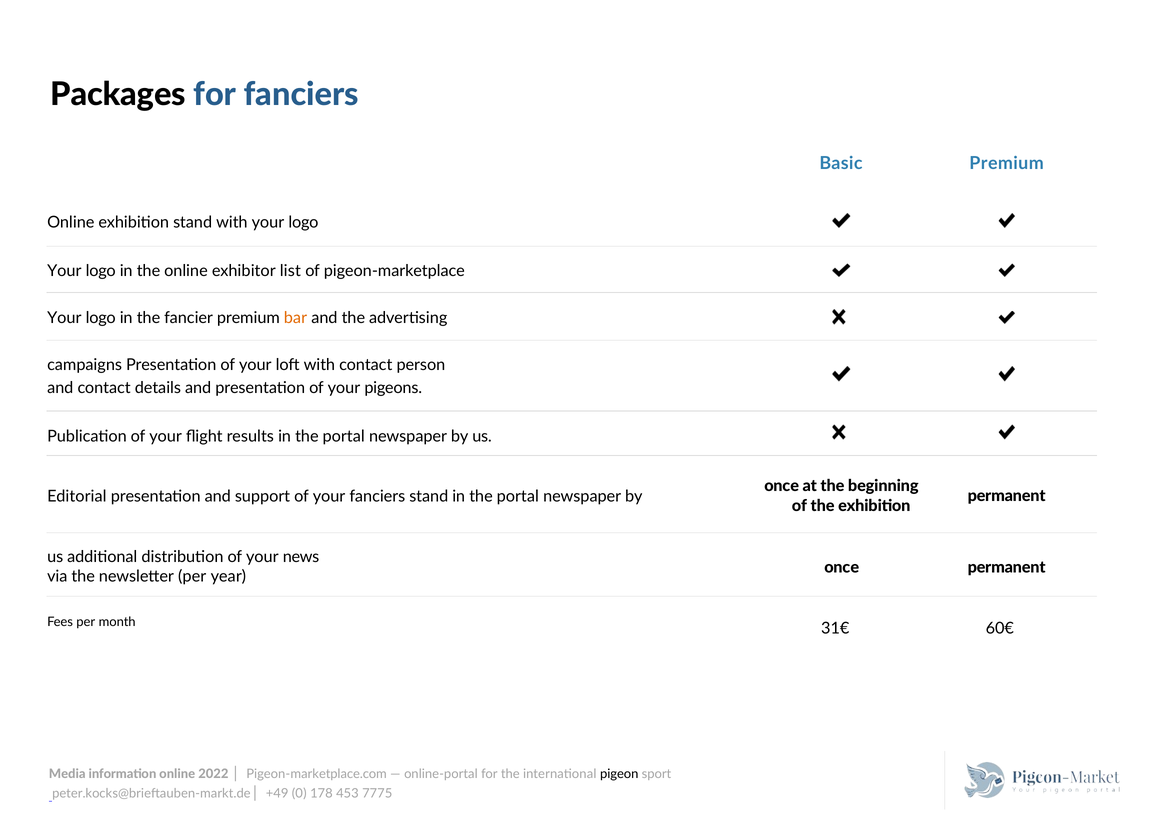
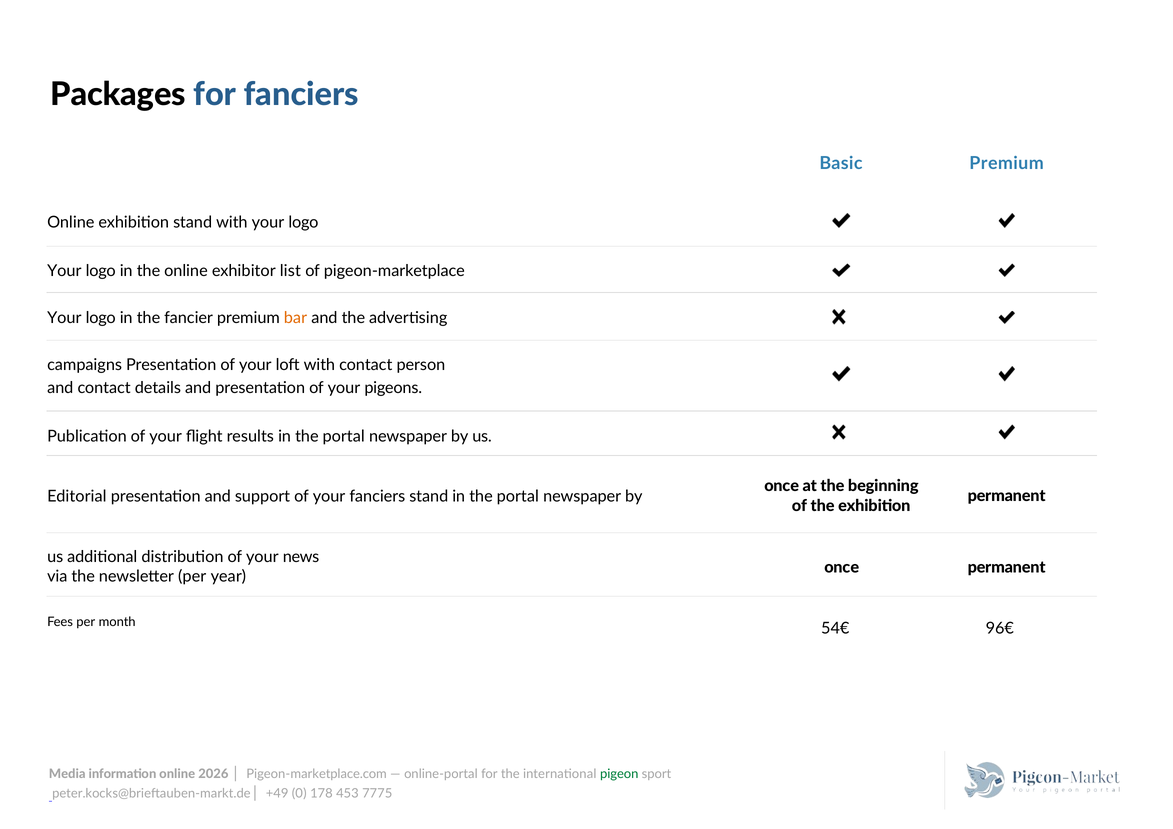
31€: 31€ -> 54€
60€: 60€ -> 96€
2022: 2022 -> 2026
pigeon colour: black -> green
